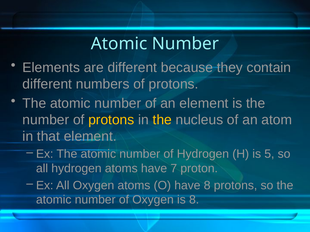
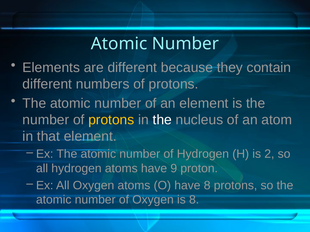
the at (162, 120) colour: yellow -> white
5: 5 -> 2
7: 7 -> 9
